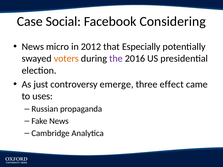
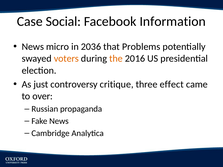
Considering: Considering -> Information
2012: 2012 -> 2036
Especially: Especially -> Problems
the colour: purple -> orange
emerge: emerge -> critique
uses: uses -> over
